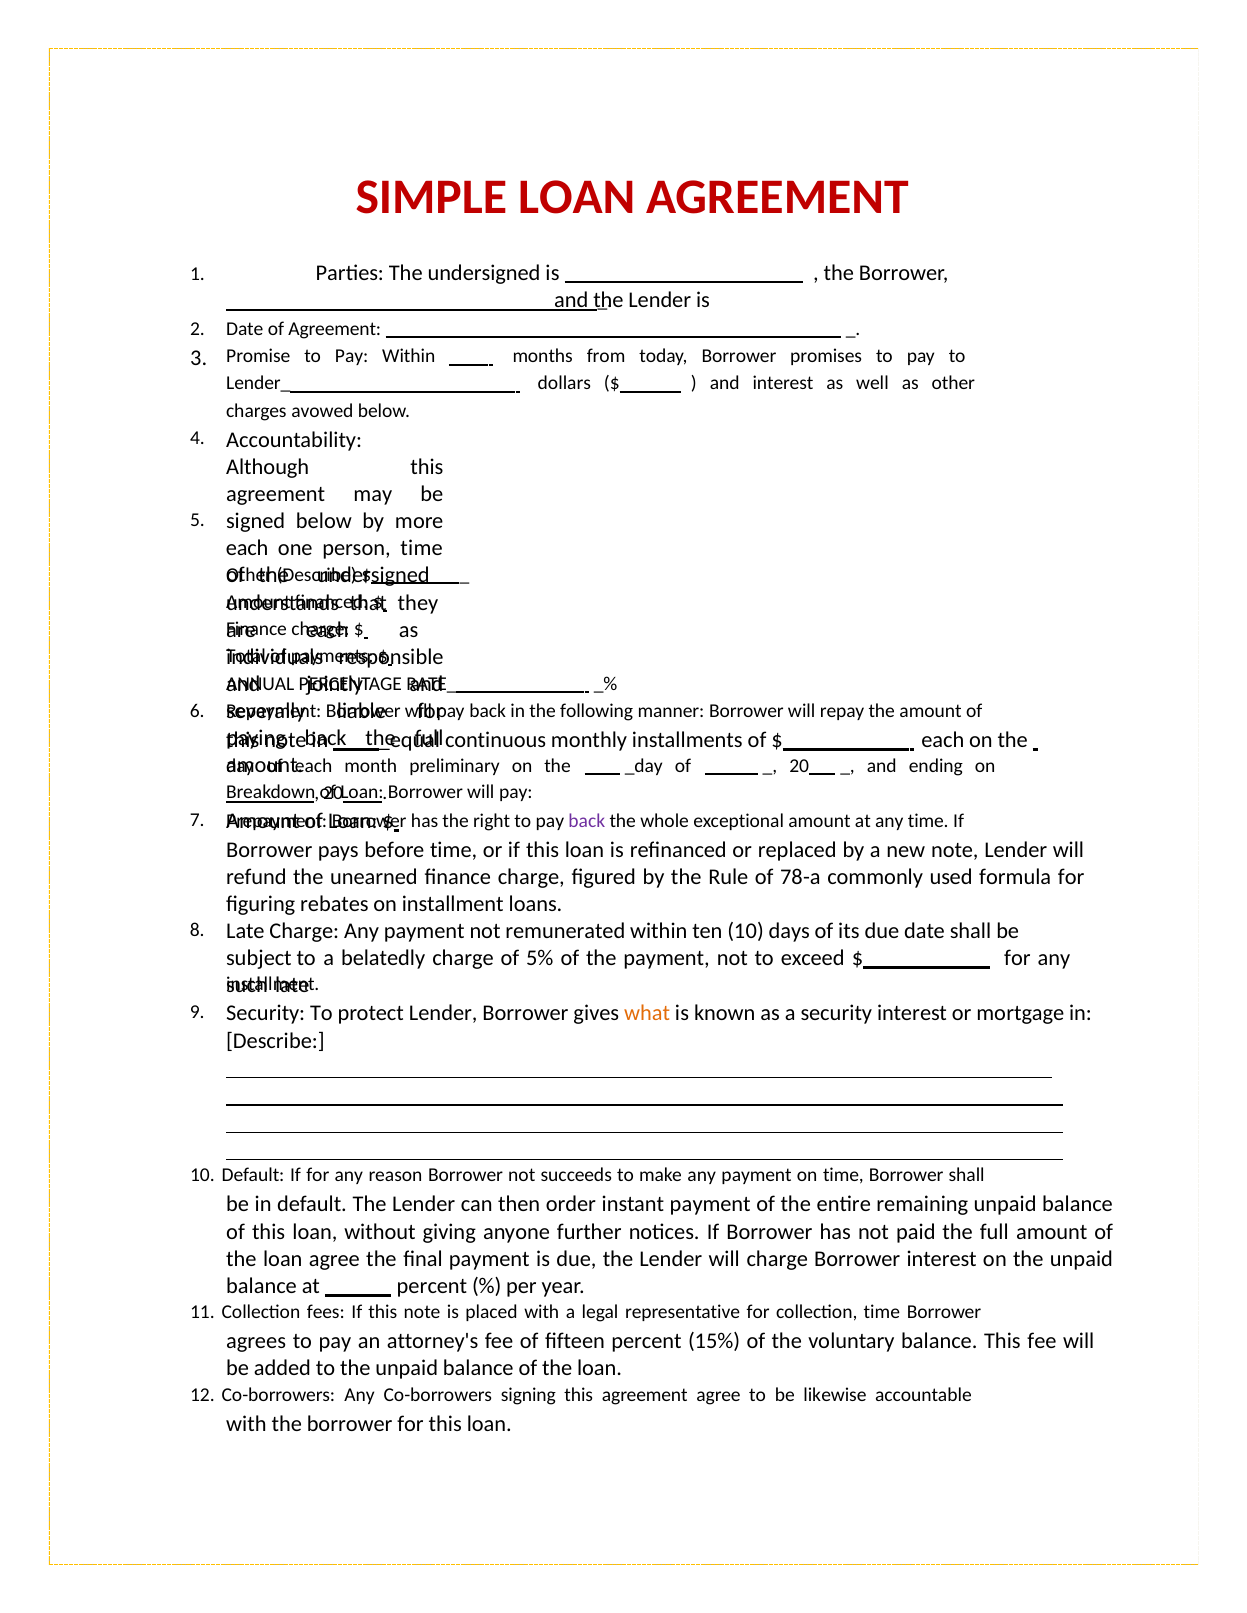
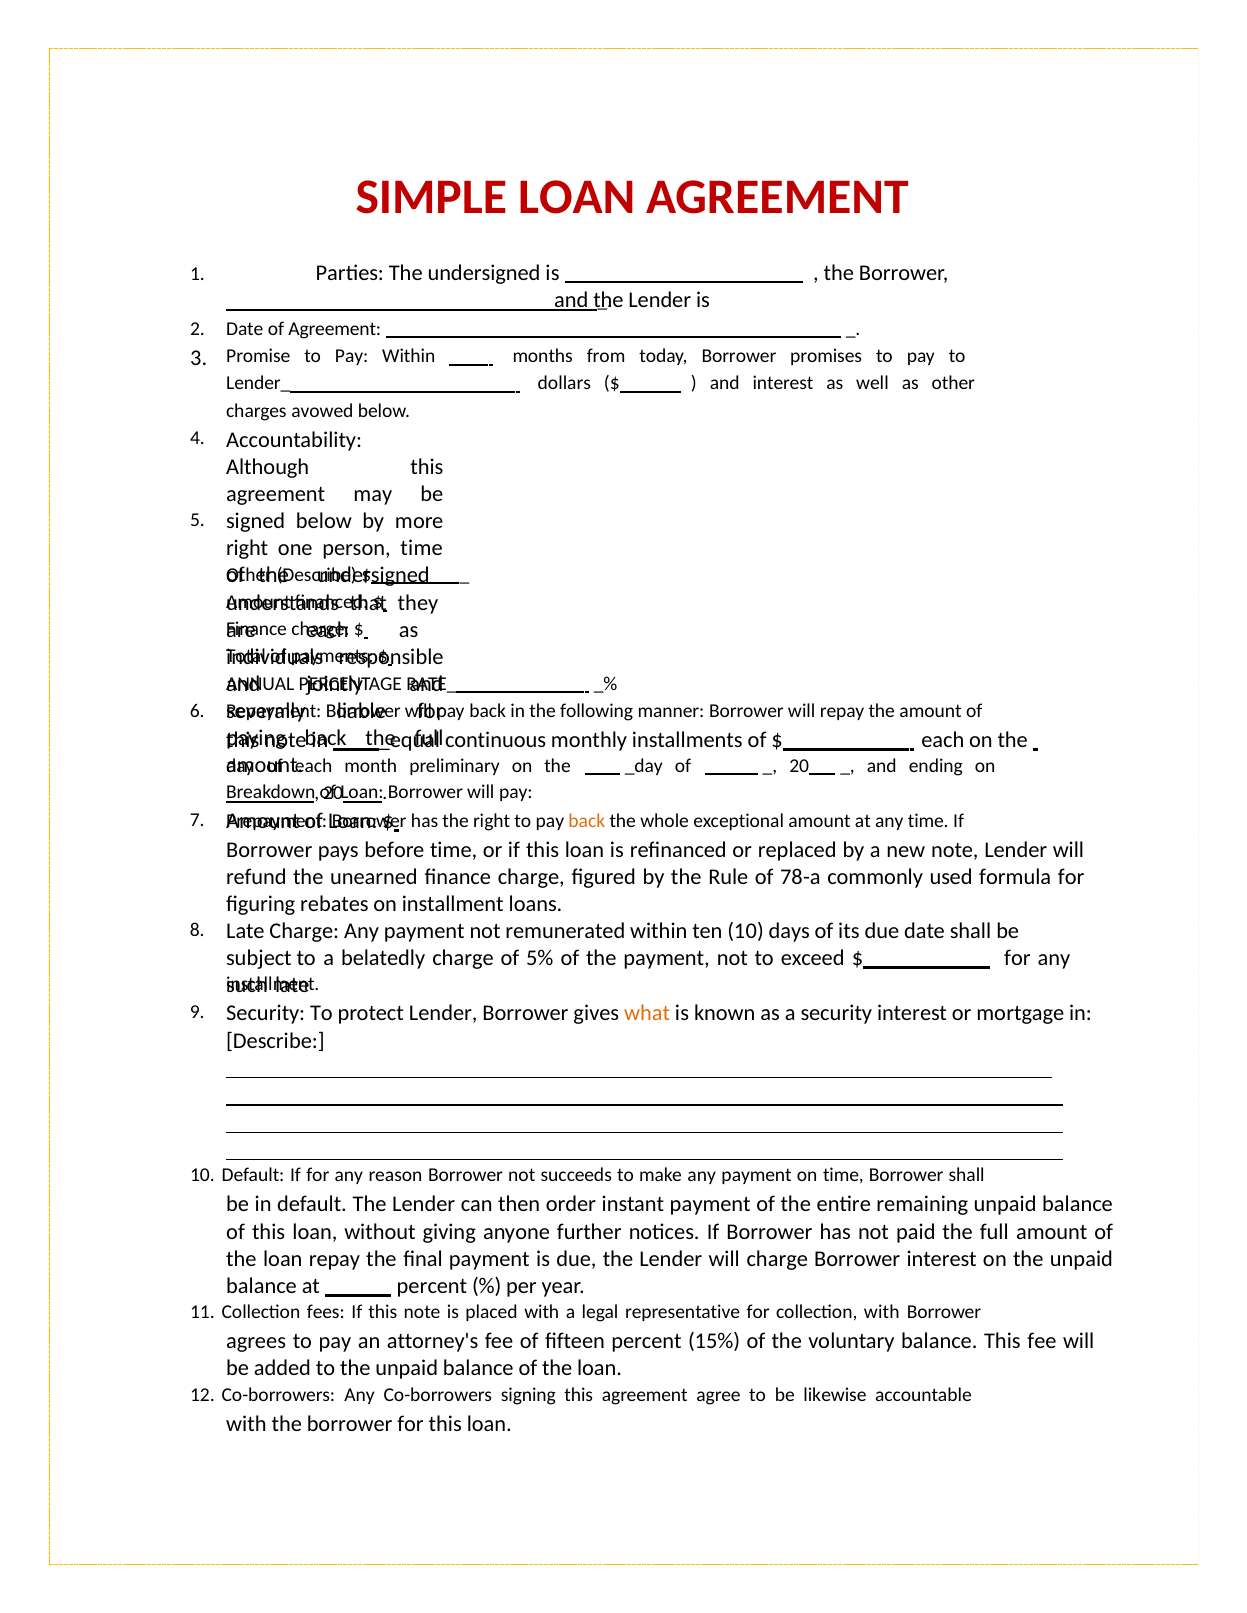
each at (247, 549): each -> right
back at (587, 821) colour: purple -> orange
loan agree: agree -> repay
collection time: time -> with
